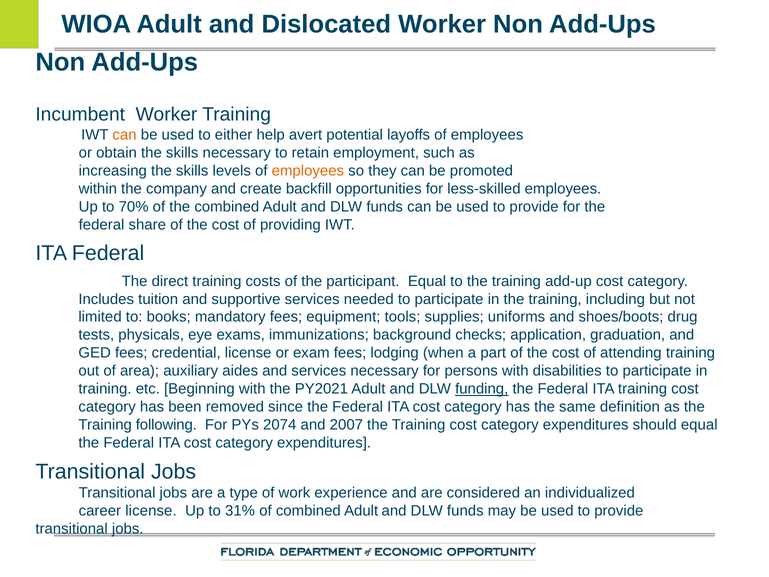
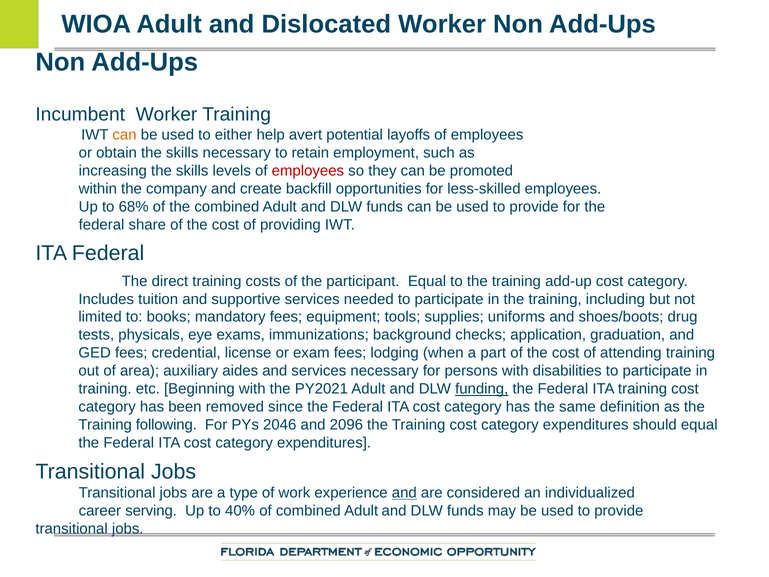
employees at (308, 171) colour: orange -> red
70%: 70% -> 68%
2074: 2074 -> 2046
2007: 2007 -> 2096
and at (404, 493) underline: none -> present
career license: license -> serving
31%: 31% -> 40%
